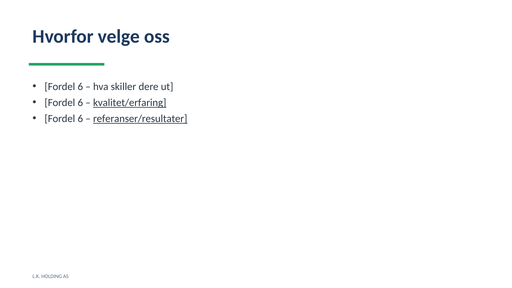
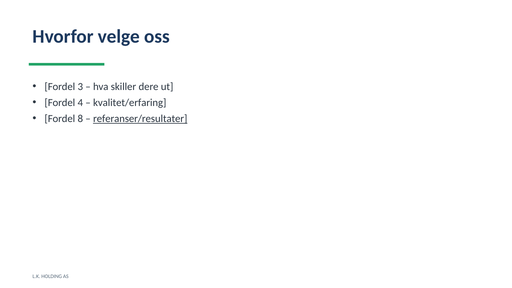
6 at (80, 87): 6 -> 3
6 at (80, 103): 6 -> 4
kvalitet/erfaring underline: present -> none
6 at (80, 119): 6 -> 8
